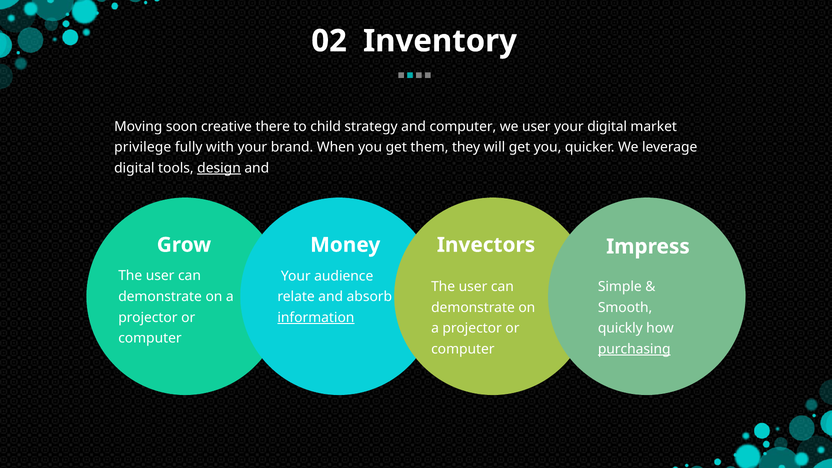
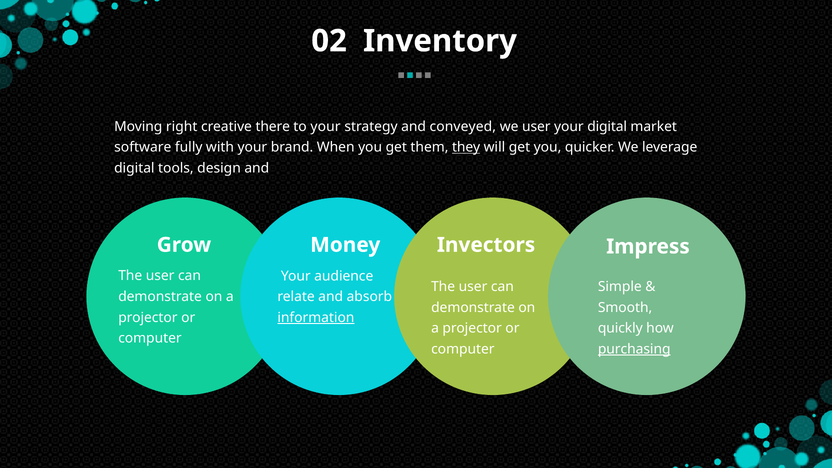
soon: soon -> right
to child: child -> your
and computer: computer -> conveyed
privilege: privilege -> software
they underline: none -> present
design underline: present -> none
